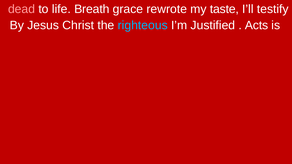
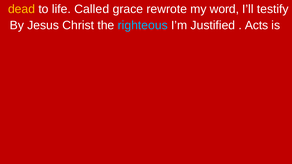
dead colour: pink -> yellow
Breath: Breath -> Called
taste: taste -> word
